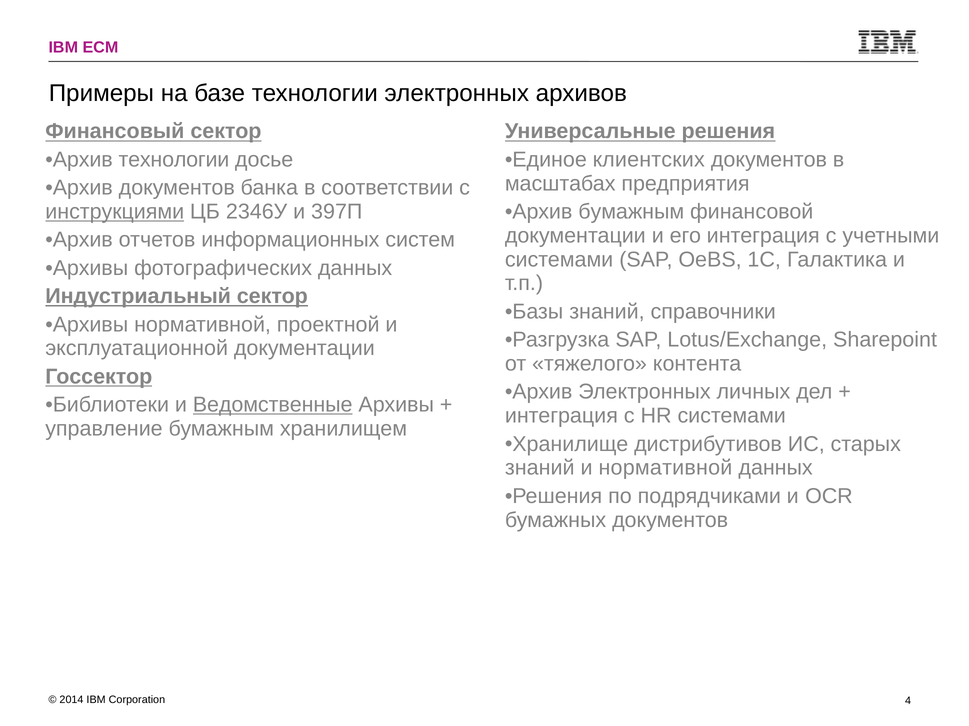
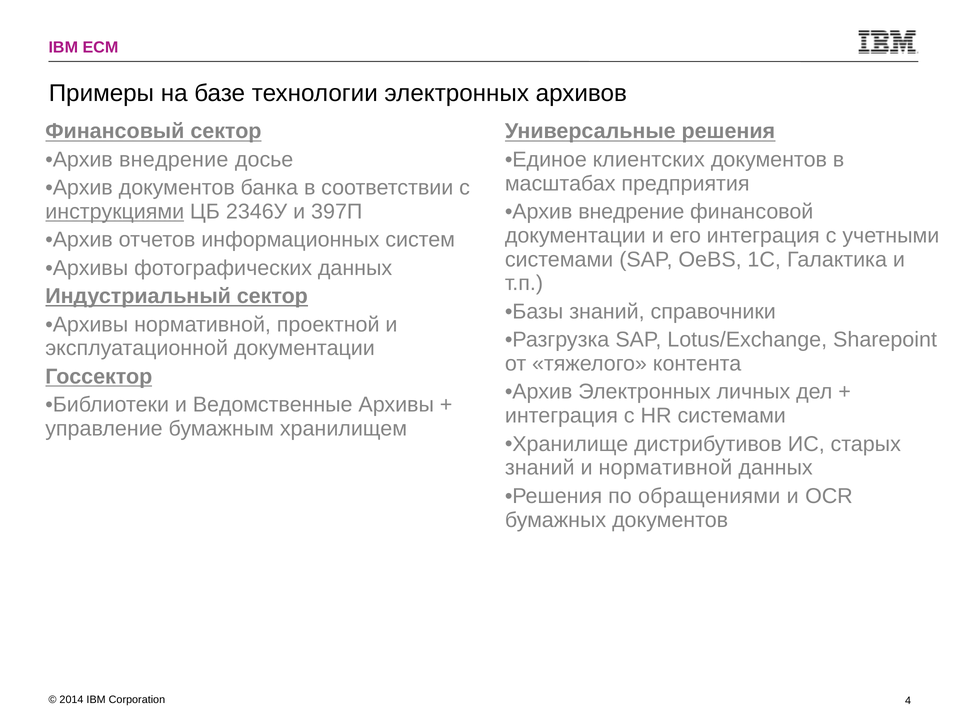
технологии at (174, 160): технологии -> внедрение
бумажным at (631, 212): бумажным -> внедрение
Ведомственные underline: present -> none
подрядчиками: подрядчиками -> обращениями
